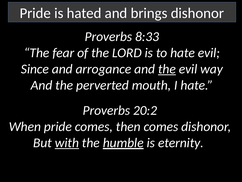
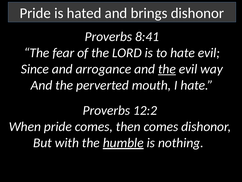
8:33: 8:33 -> 8:41
20:2: 20:2 -> 12:2
with underline: present -> none
eternity: eternity -> nothing
